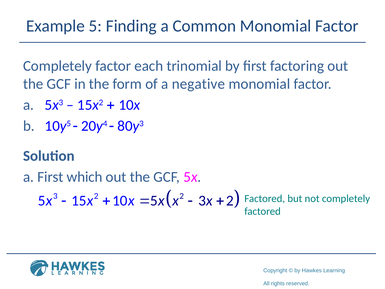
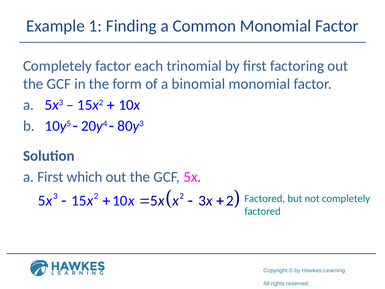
Example 5: 5 -> 1
negative: negative -> binomial
